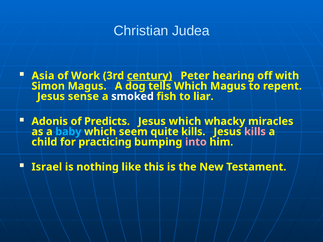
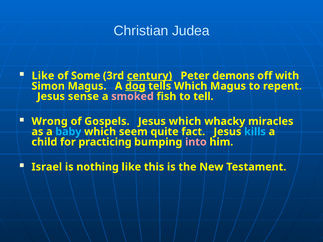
Asia at (43, 76): Asia -> Like
Work: Work -> Some
hearing: hearing -> demons
dog underline: none -> present
smoked colour: white -> pink
liar: liar -> tell
Adonis: Adonis -> Wrong
Predicts: Predicts -> Gospels
quite kills: kills -> fact
kills at (255, 132) colour: pink -> light blue
